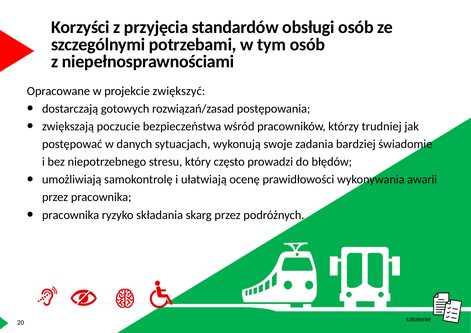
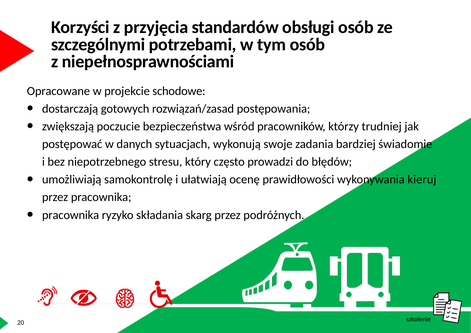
zwiększyć: zwiększyć -> schodowe
awarii: awarii -> kieruj
